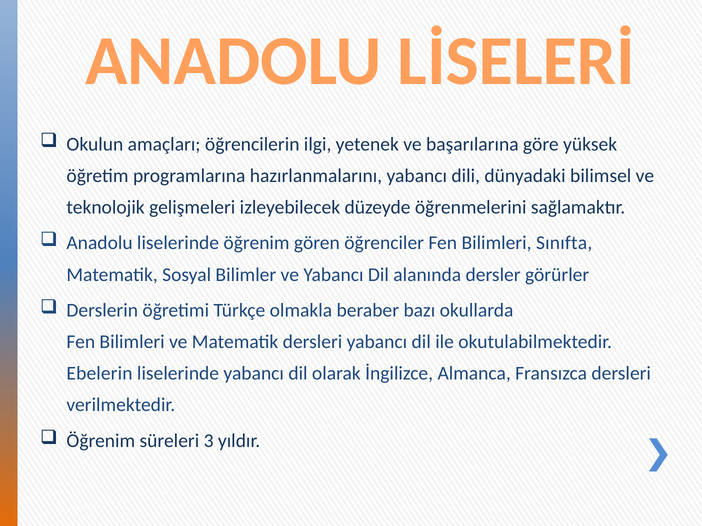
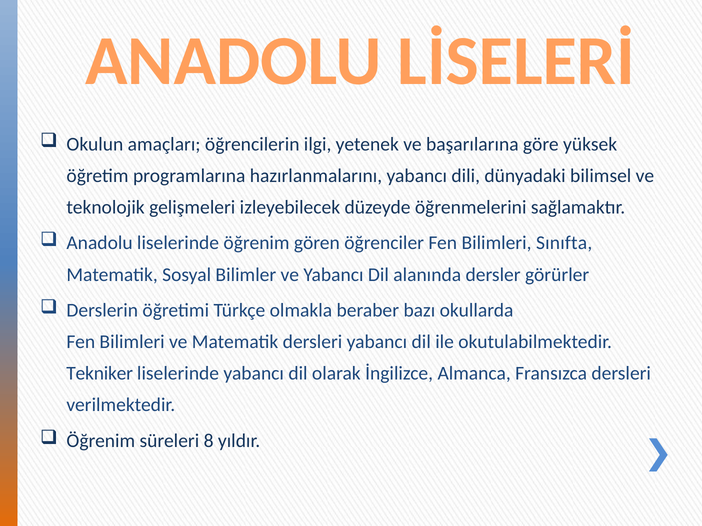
Ebelerin: Ebelerin -> Tekniker
3: 3 -> 8
